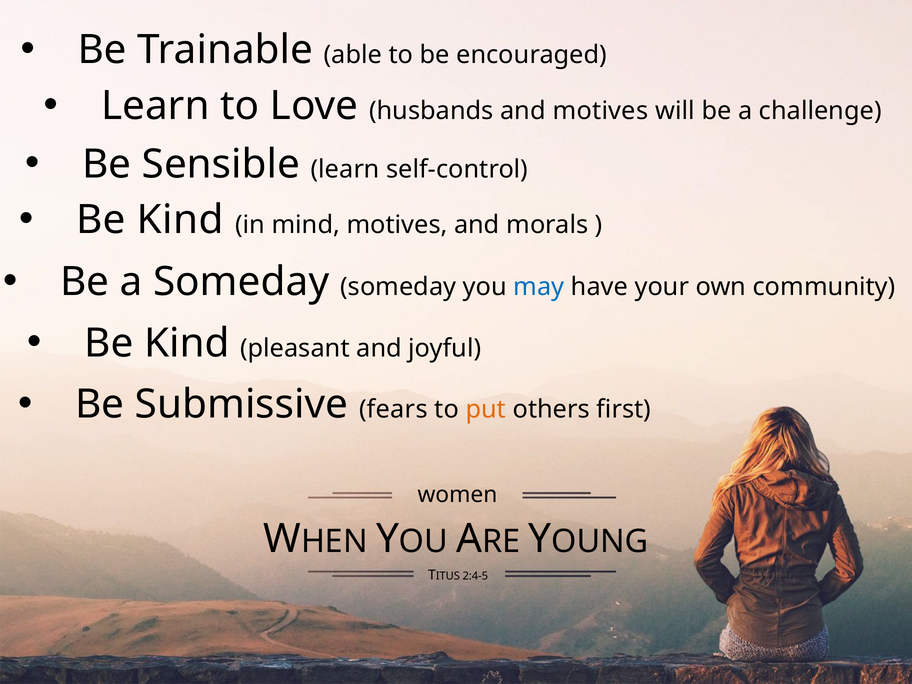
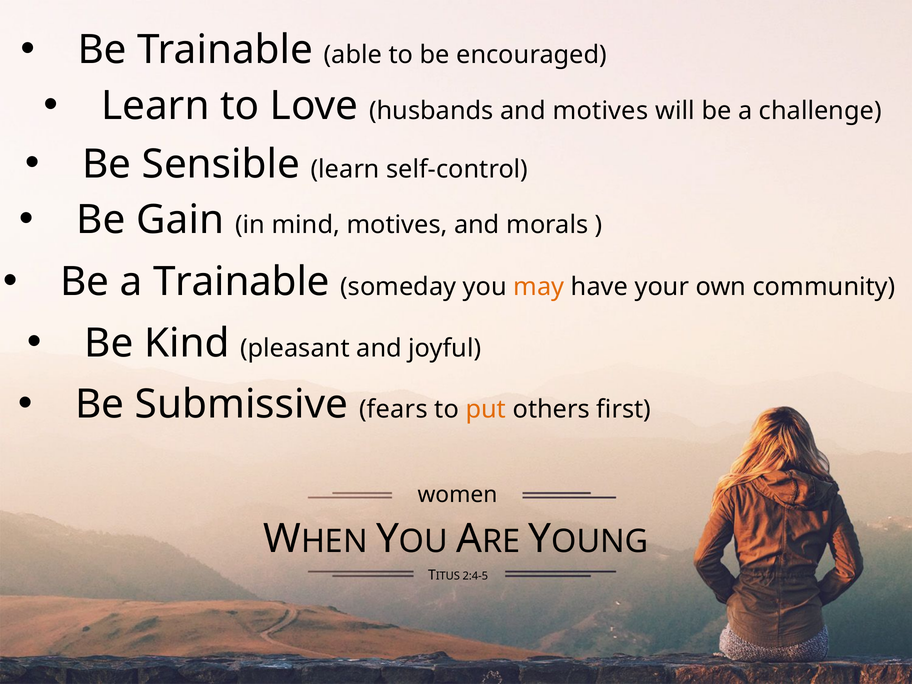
Kind at (180, 220): Kind -> Gain
a Someday: Someday -> Trainable
may colour: blue -> orange
